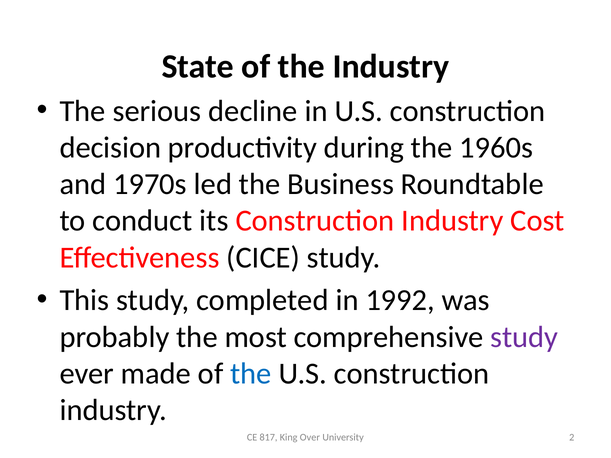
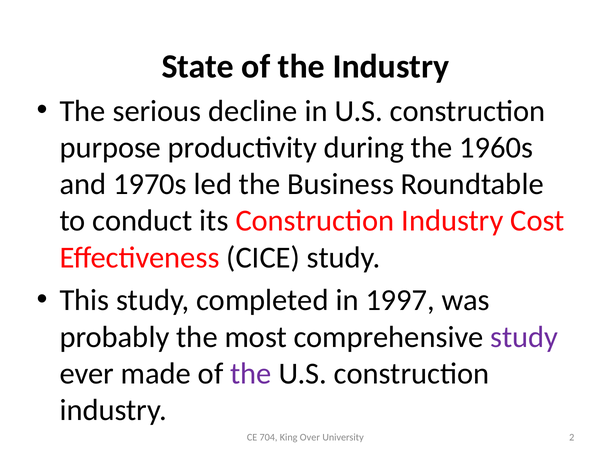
decision: decision -> purpose
1992: 1992 -> 1997
the at (251, 374) colour: blue -> purple
817: 817 -> 704
